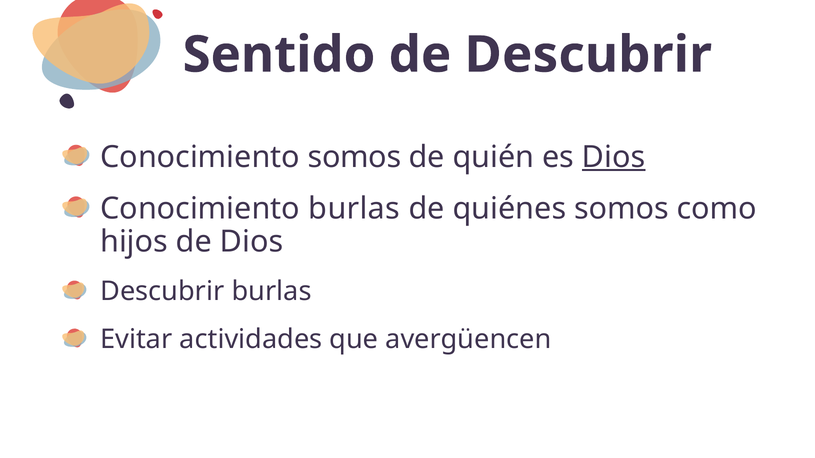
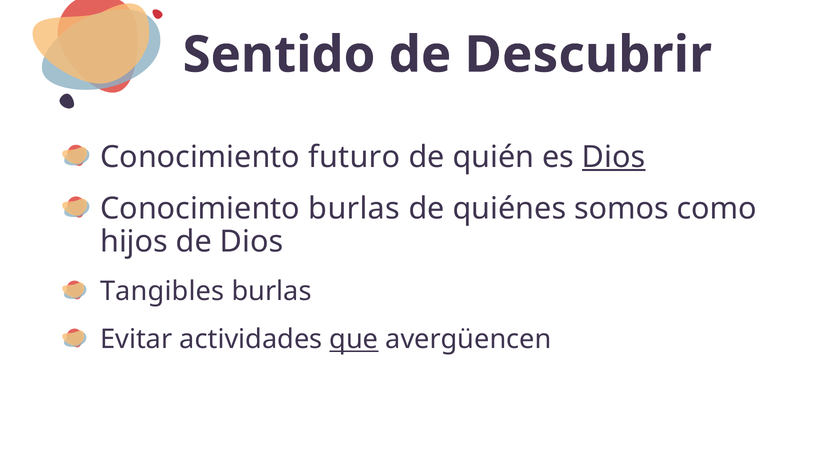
Conocimiento somos: somos -> futuro
Descubrir at (162, 292): Descubrir -> Tangibles
que underline: none -> present
